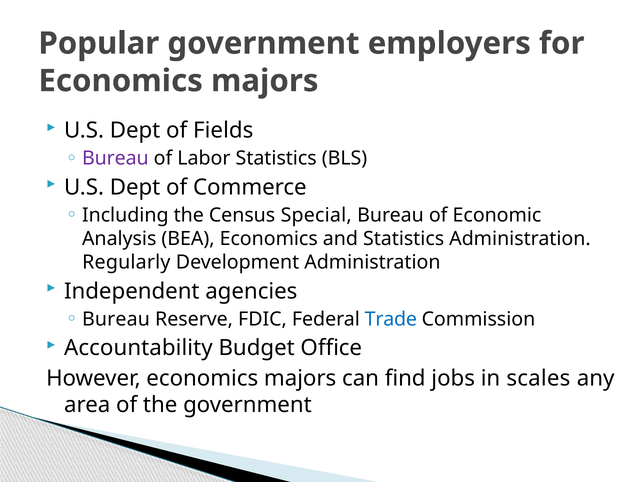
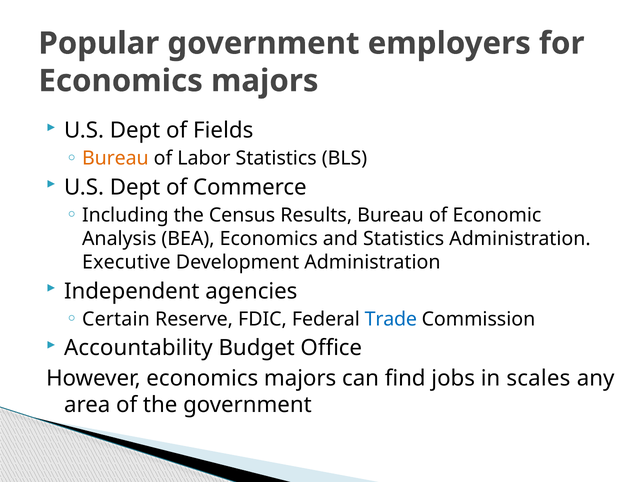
Bureau at (115, 158) colour: purple -> orange
Special: Special -> Results
Regularly: Regularly -> Executive
Bureau at (116, 319): Bureau -> Certain
